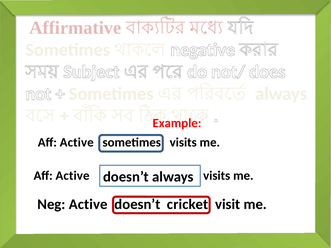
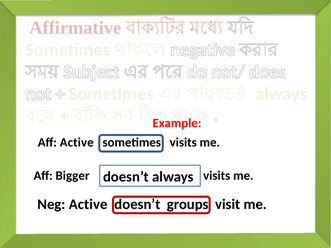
Active at (73, 176): Active -> Bigger
cricket: cricket -> groups
